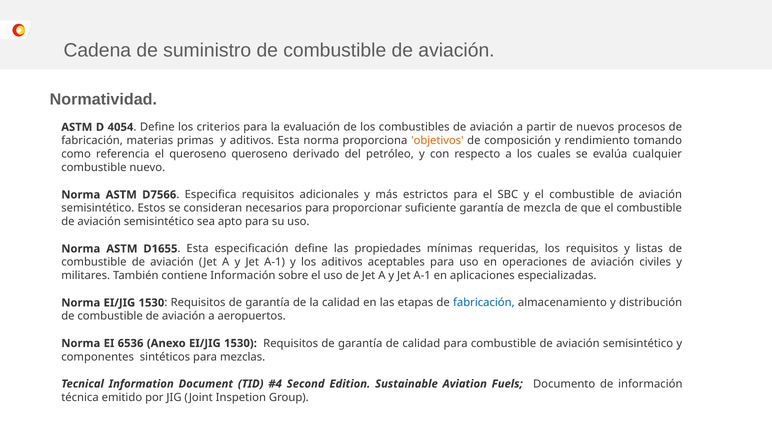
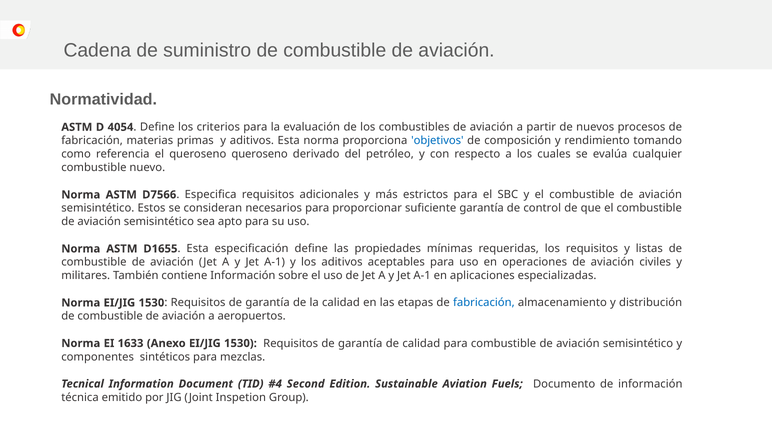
objetivos colour: orange -> blue
mezcla: mezcla -> control
6536: 6536 -> 1633
